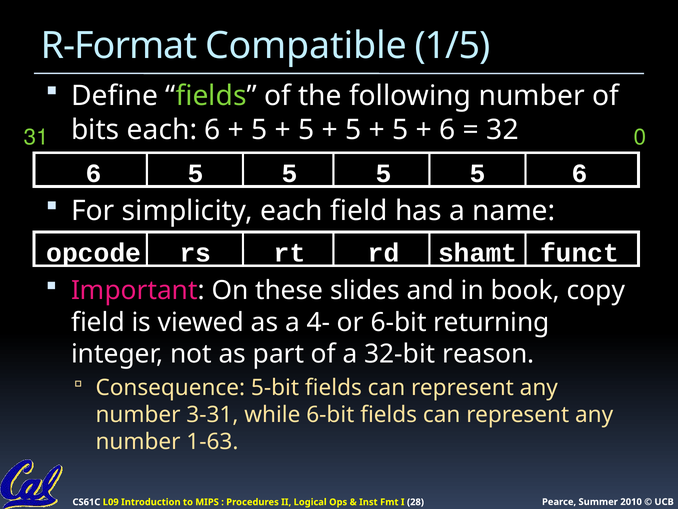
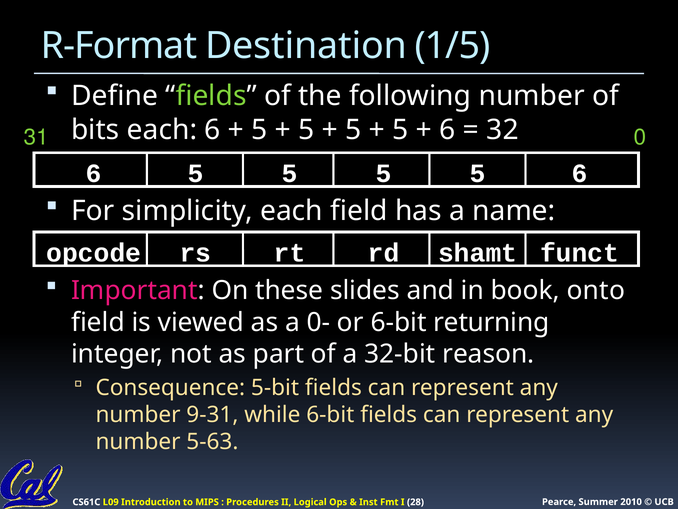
Compatible: Compatible -> Destination
copy: copy -> onto
4-: 4- -> 0-
3-31: 3-31 -> 9-31
1-63: 1-63 -> 5-63
